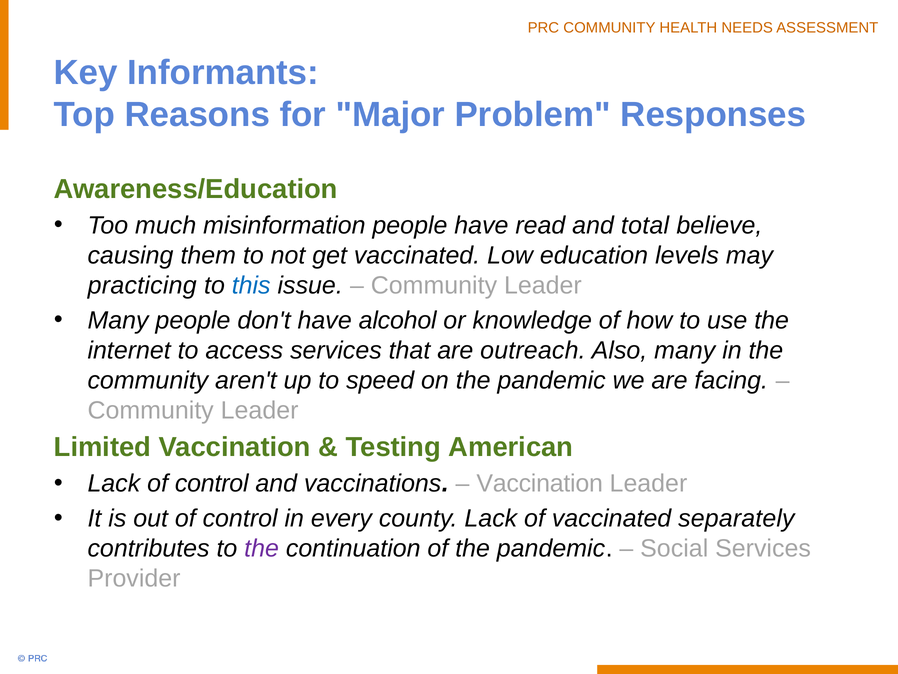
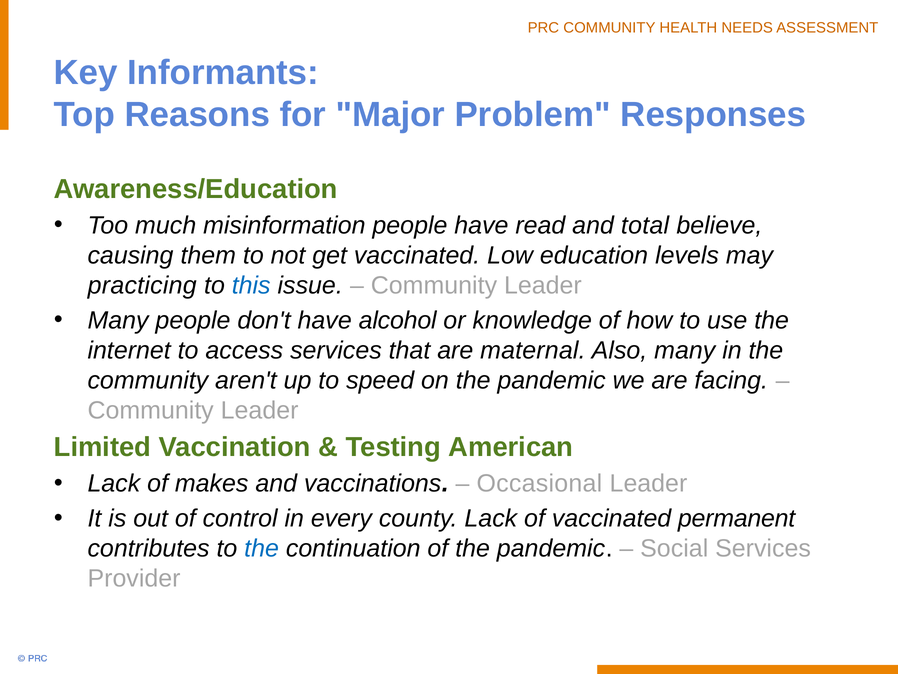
outreach: outreach -> maternal
Lack of control: control -> makes
Vaccination at (540, 483): Vaccination -> Occasional
separately: separately -> permanent
the at (262, 548) colour: purple -> blue
